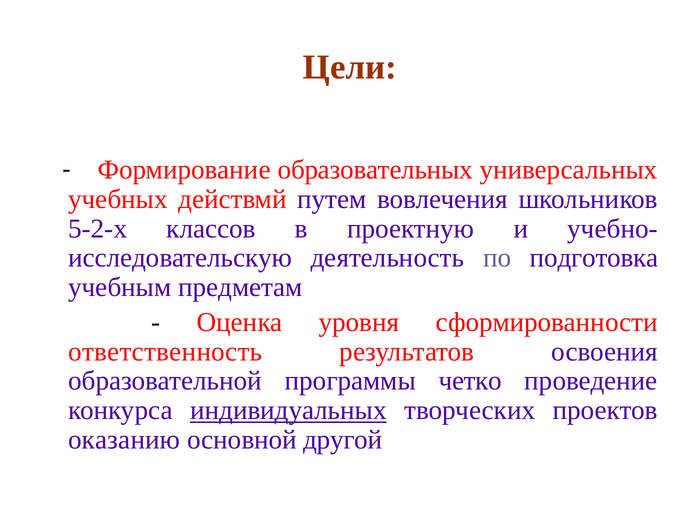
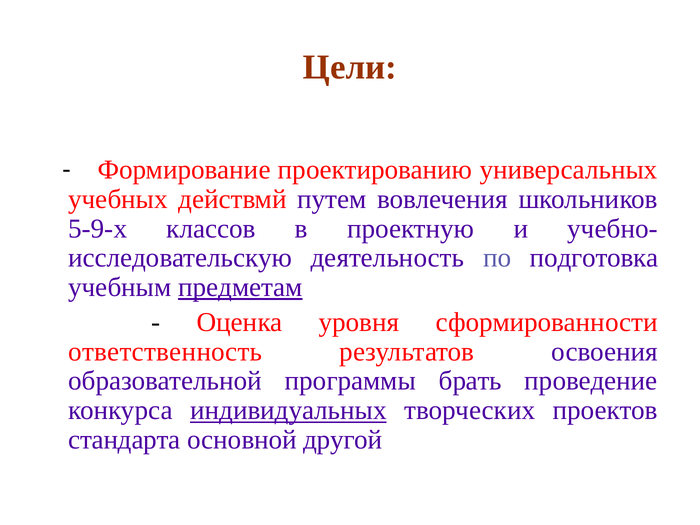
образовательных: образовательных -> проектированию
5-2-х: 5-2-х -> 5-9-х
предметам underline: none -> present
четко: четко -> брать
оказанию: оказанию -> стандарта
